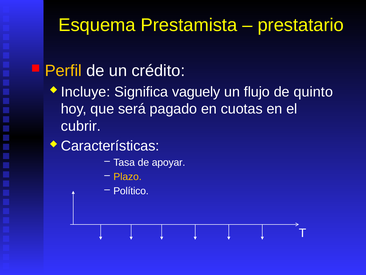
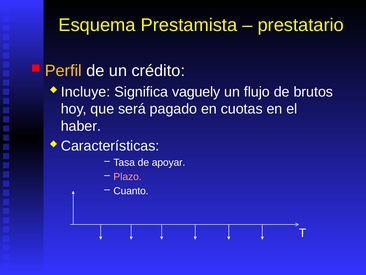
quinto: quinto -> brutos
cubrir: cubrir -> haber
Plazo colour: yellow -> pink
Político: Político -> Cuanto
